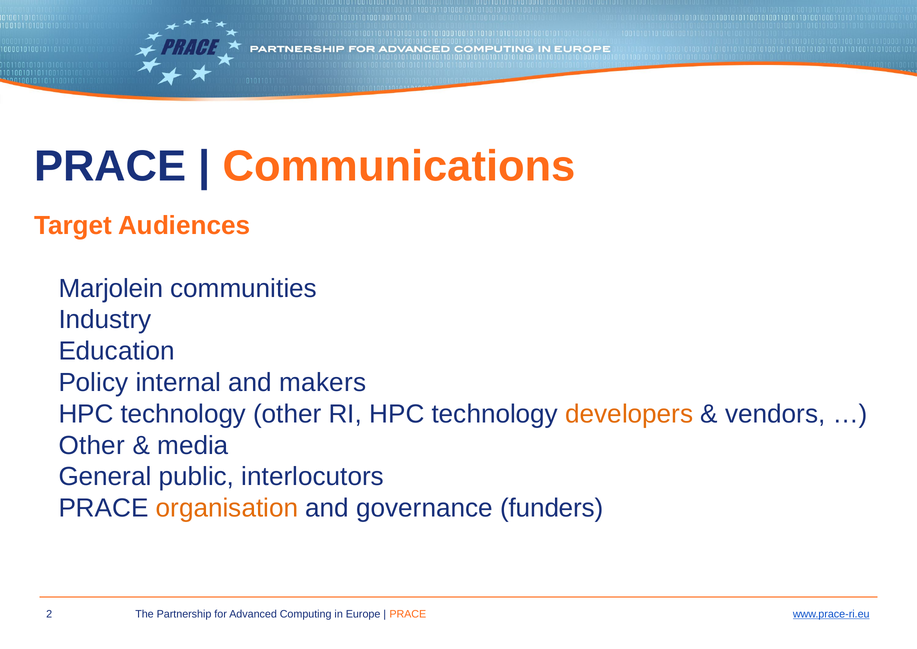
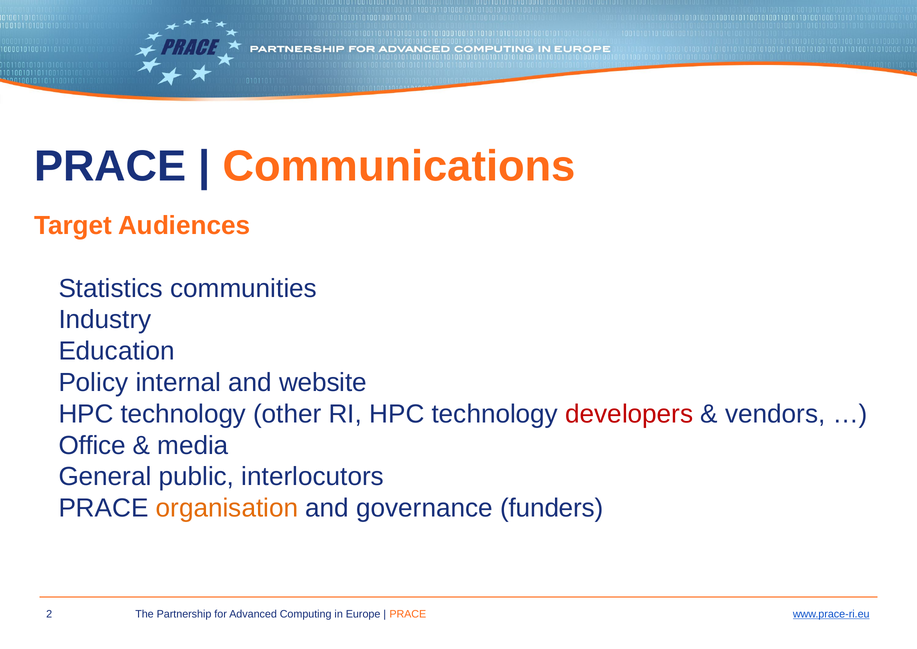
Marjolein: Marjolein -> Statistics
makers: makers -> website
developers colour: orange -> red
Other at (92, 445): Other -> Office
